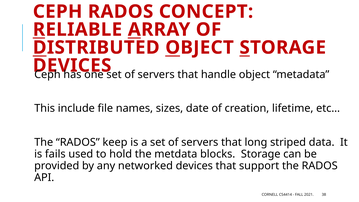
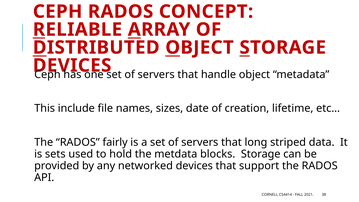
keep: keep -> fairly
fails: fails -> sets
